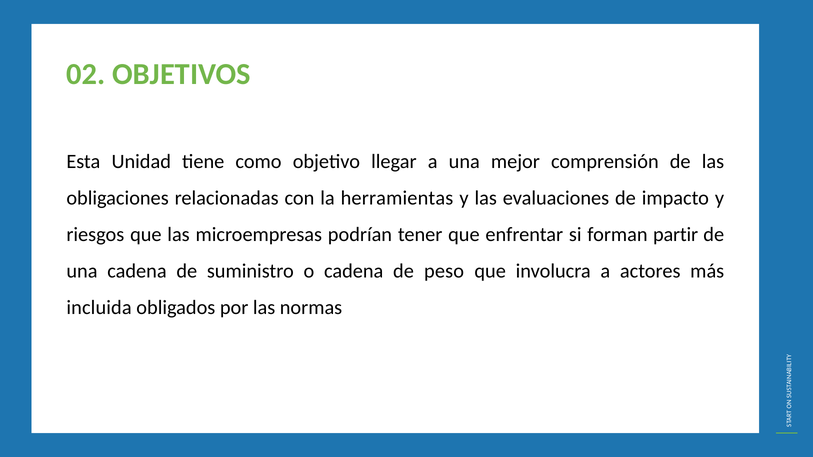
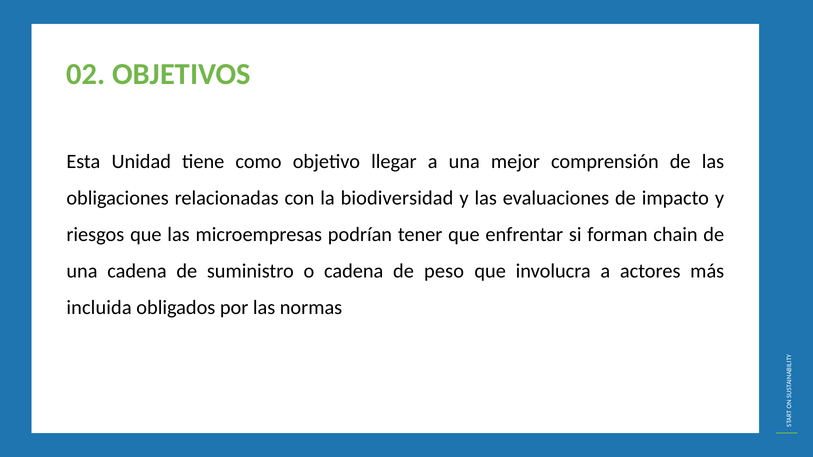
herramientas: herramientas -> biodiversidad
partir: partir -> chain
